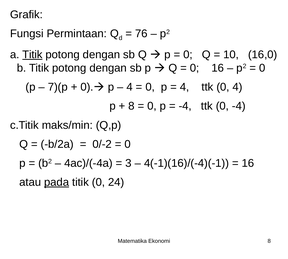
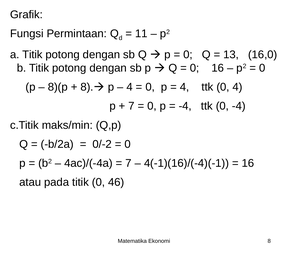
76: 76 -> 11
Titik at (32, 55) underline: present -> none
10: 10 -> 13
7)(p: 7)(p -> 8)(p
0 at (87, 87): 0 -> 8
8 at (131, 106): 8 -> 7
3 at (128, 163): 3 -> 7
pada underline: present -> none
24: 24 -> 46
